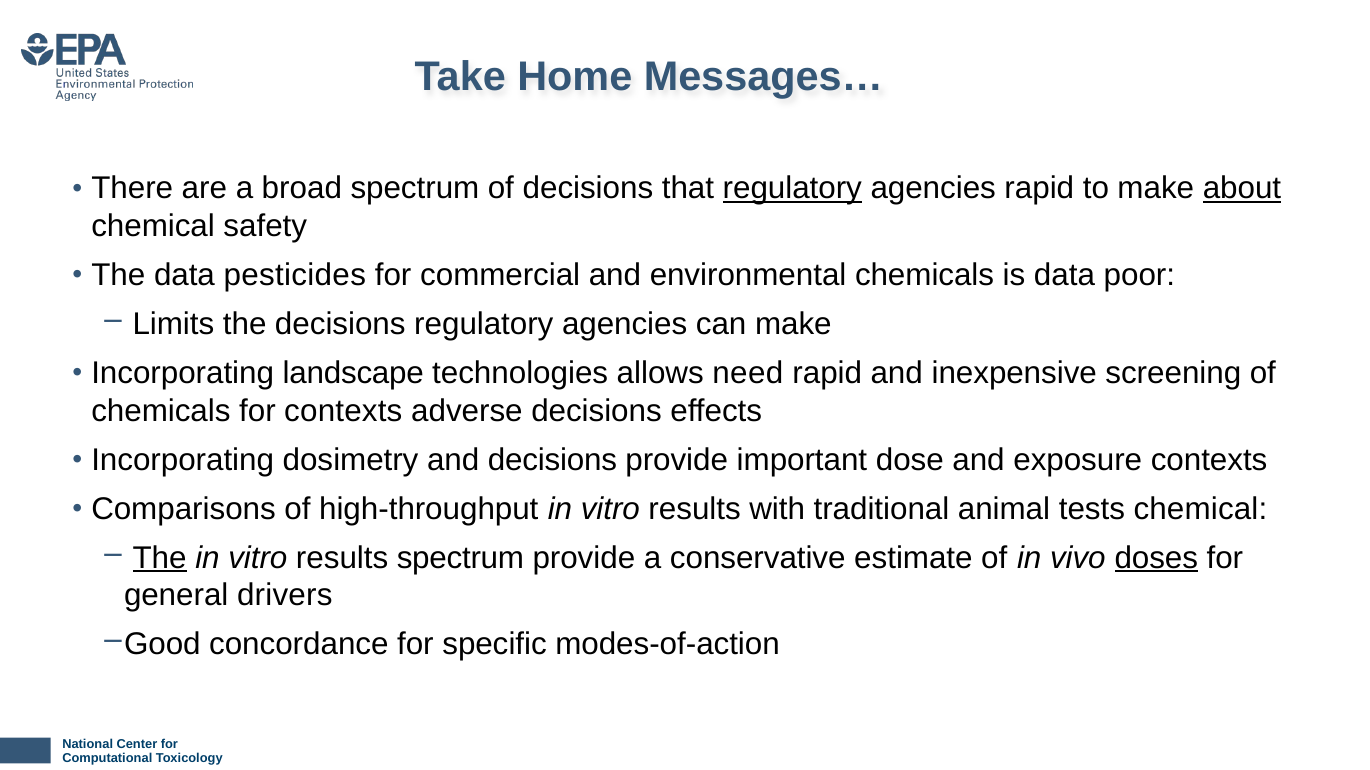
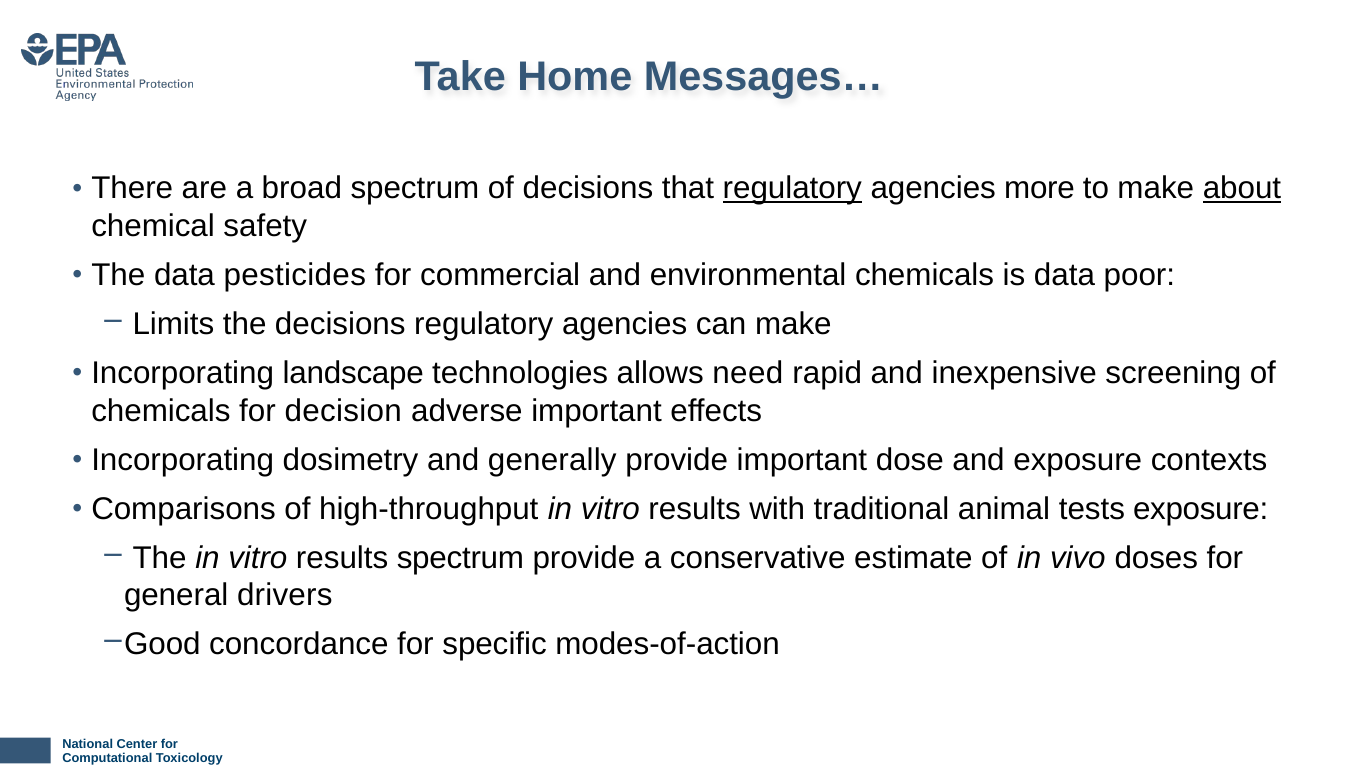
agencies rapid: rapid -> more
for contexts: contexts -> decision
adverse decisions: decisions -> important
and decisions: decisions -> generally
tests chemical: chemical -> exposure
The at (160, 558) underline: present -> none
doses underline: present -> none
